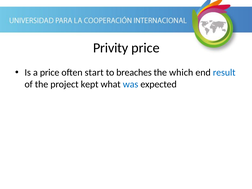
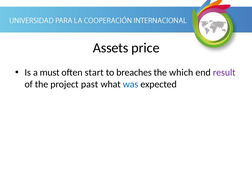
Privity: Privity -> Assets
a price: price -> must
result colour: blue -> purple
kept: kept -> past
